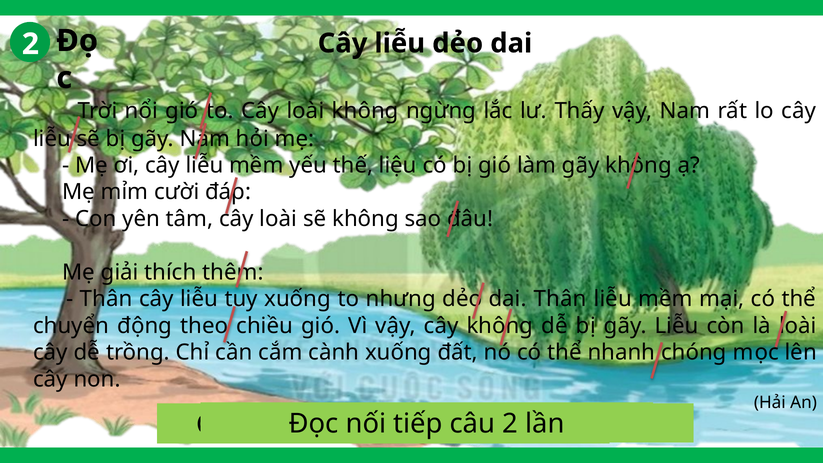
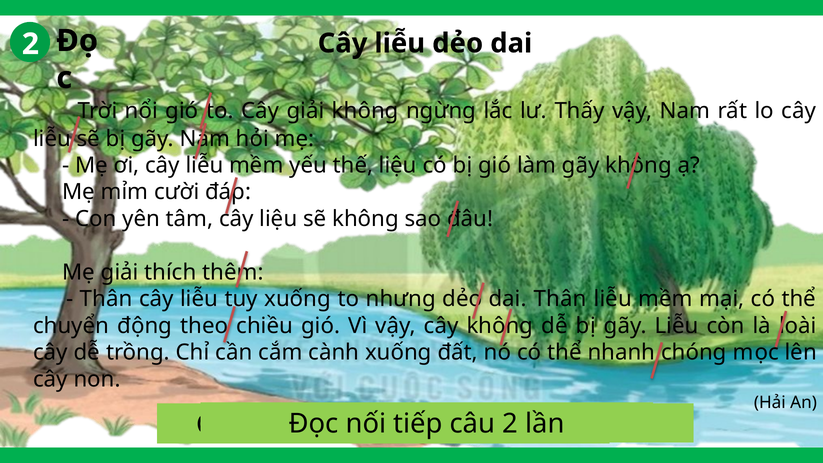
loài at (305, 111): loài -> giải
loài at (278, 219): loài -> liệu
